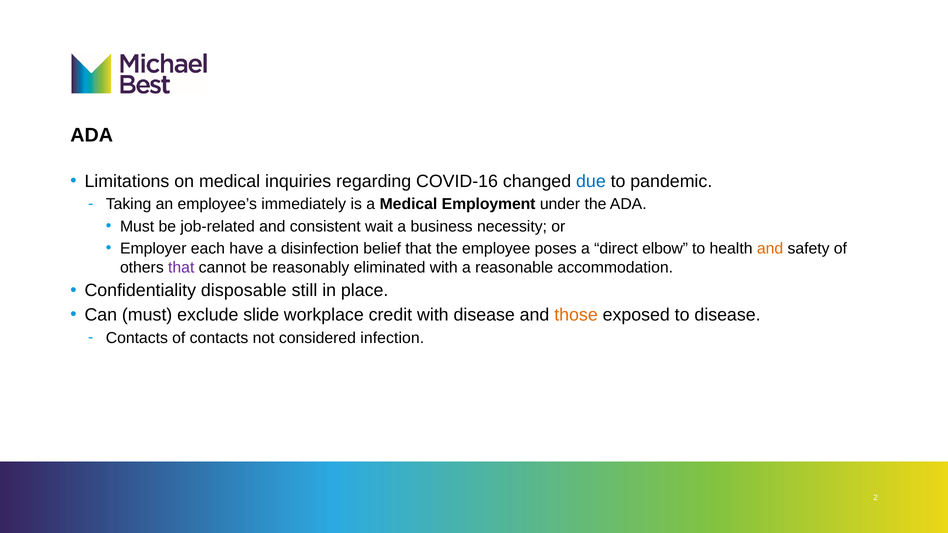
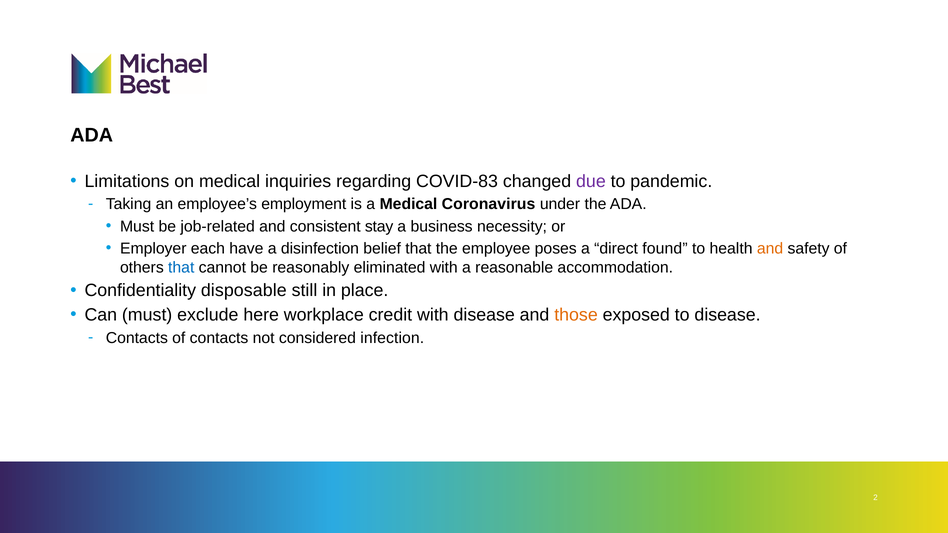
COVID-16: COVID-16 -> COVID-83
due colour: blue -> purple
immediately: immediately -> employment
Employment: Employment -> Coronavirus
wait: wait -> stay
elbow: elbow -> found
that at (181, 268) colour: purple -> blue
slide: slide -> here
